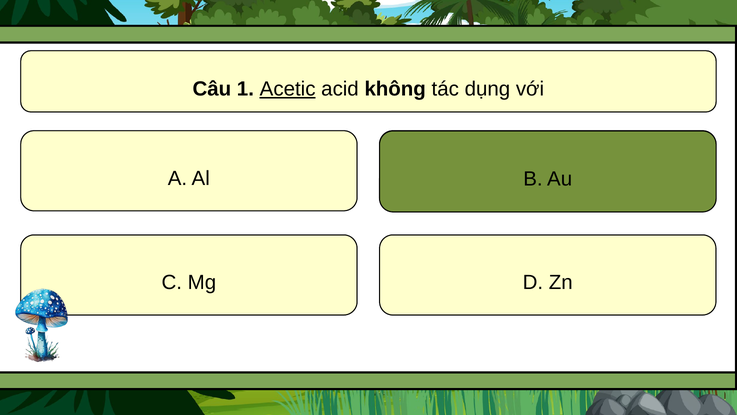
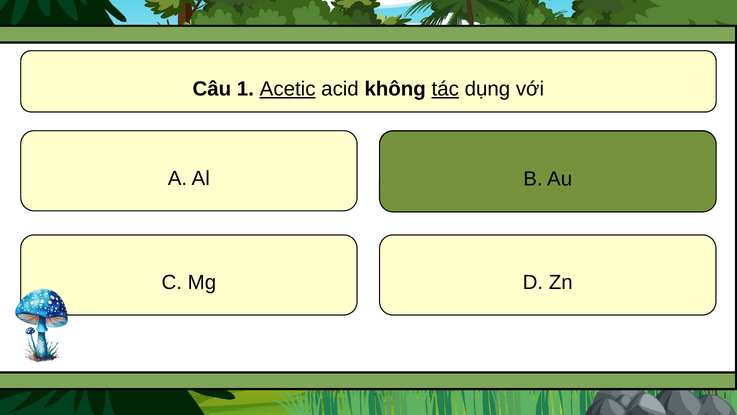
tác underline: none -> present
